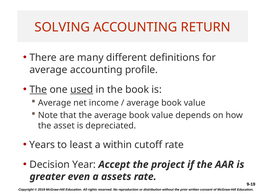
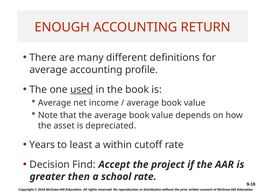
SOLVING: SOLVING -> ENOUGH
The at (38, 90) underline: present -> none
Year: Year -> Find
even: even -> then
assets: assets -> school
